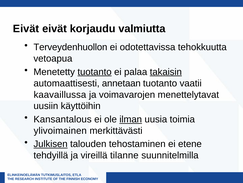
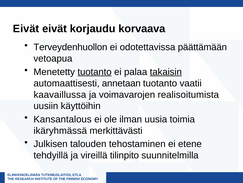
valmiutta: valmiutta -> korvaava
tehokkuutta: tehokkuutta -> päättämään
menettelytavat: menettelytavat -> realisoitumista
ilman underline: present -> none
ylivoimainen: ylivoimainen -> ikäryhmässä
Julkisen underline: present -> none
tilanne: tilanne -> tilinpito
